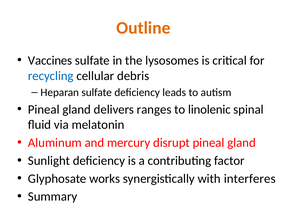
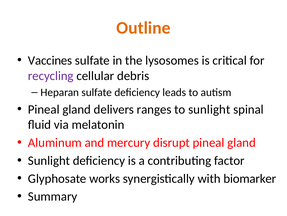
recycling colour: blue -> purple
to linolenic: linolenic -> sunlight
interferes: interferes -> biomarker
